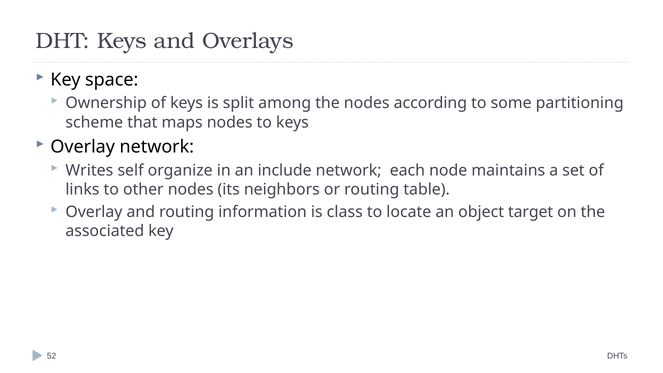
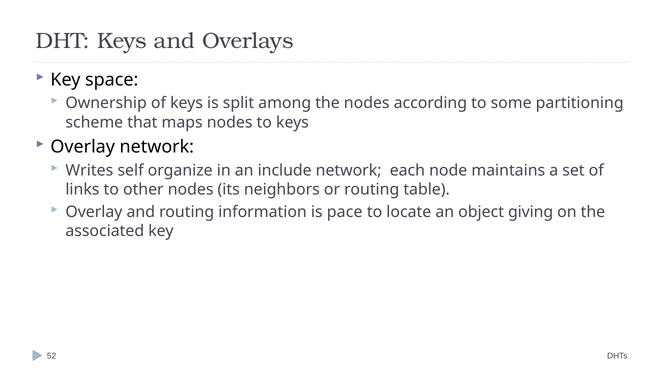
class: class -> pace
target: target -> giving
